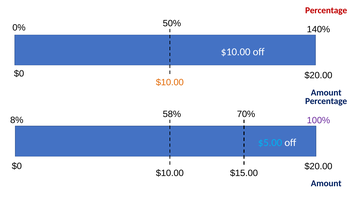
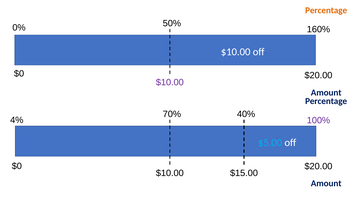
Percentage at (326, 10) colour: red -> orange
140%: 140% -> 160%
$10.00 at (170, 82) colour: orange -> purple
58%: 58% -> 70%
70%: 70% -> 40%
8%: 8% -> 4%
